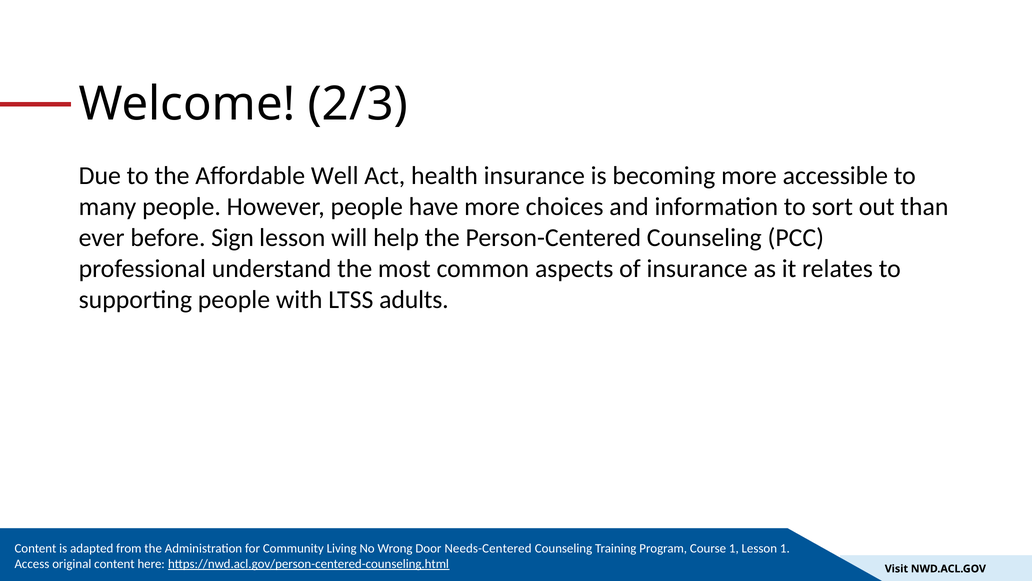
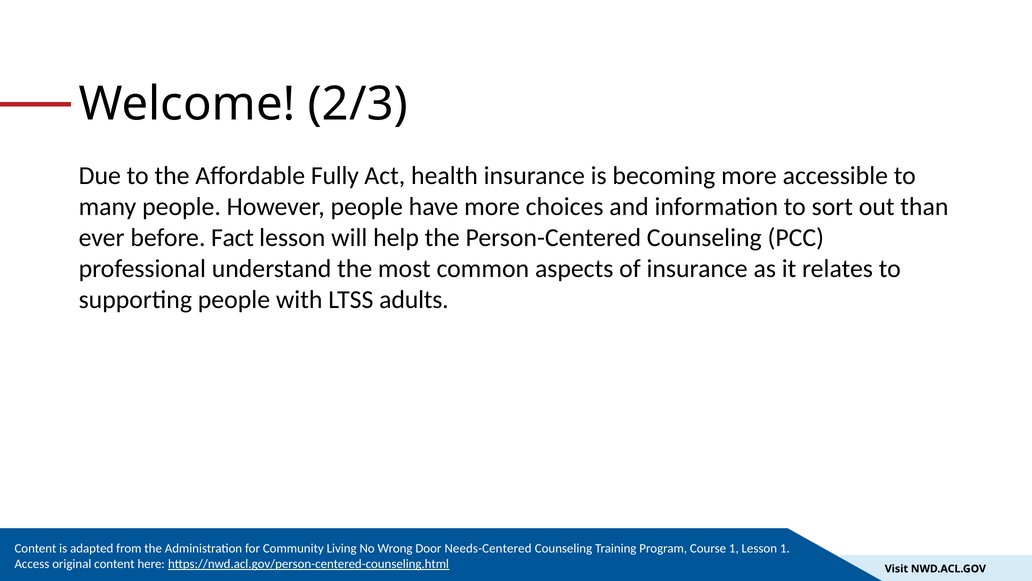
Well: Well -> Fully
Sign: Sign -> Fact
